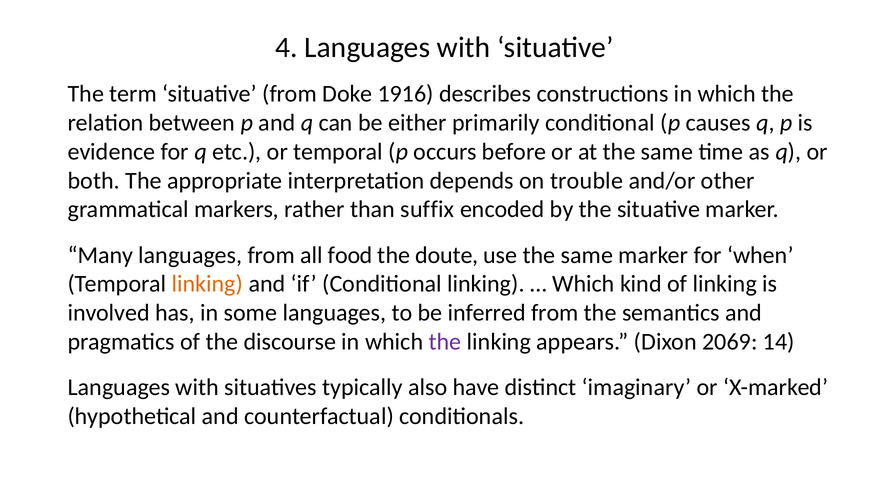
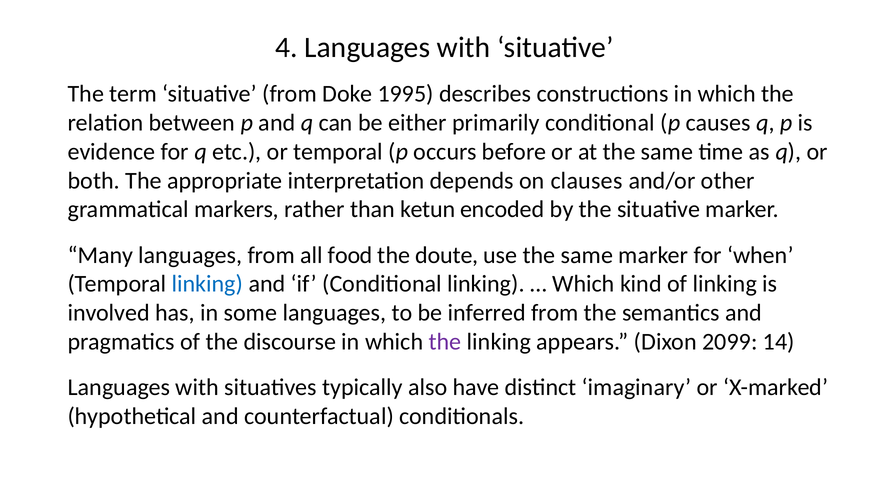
1916: 1916 -> 1995
trouble: trouble -> clauses
suffix: suffix -> ketun
linking at (207, 284) colour: orange -> blue
2069: 2069 -> 2099
